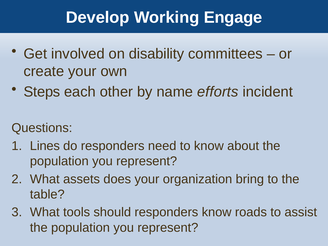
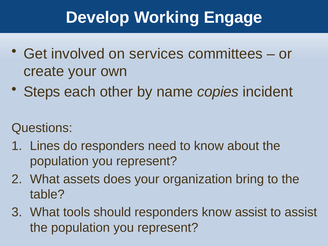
disability: disability -> services
efforts: efforts -> copies
know roads: roads -> assist
